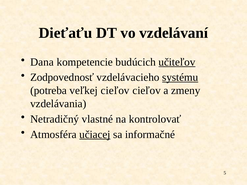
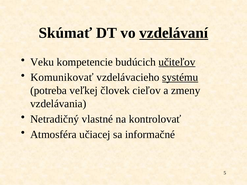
Dieťaťu: Dieťaťu -> Skúmať
vzdelávaní underline: none -> present
Dana: Dana -> Veku
Zodpovednosť: Zodpovednosť -> Komunikovať
veľkej cieľov: cieľov -> človek
učiacej underline: present -> none
